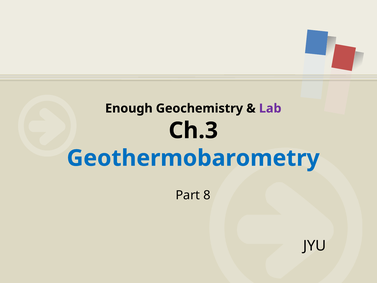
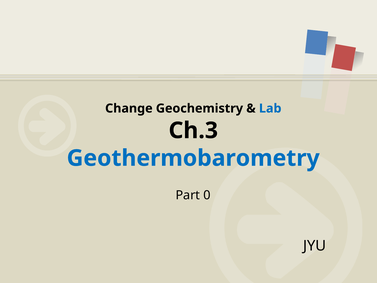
Enough: Enough -> Change
Lab colour: purple -> blue
8: 8 -> 0
